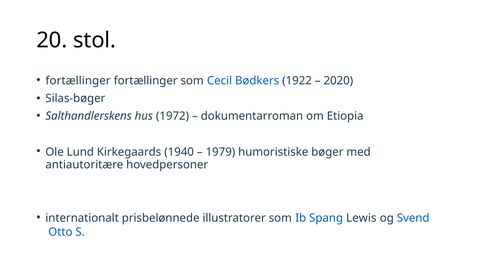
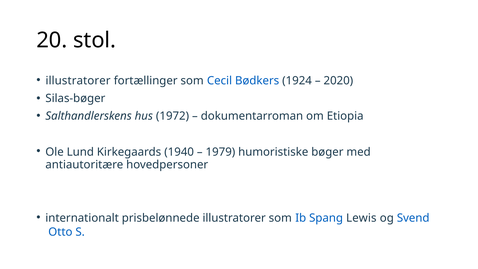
fortællinger at (78, 81): fortællinger -> illustratorer
1922: 1922 -> 1924
